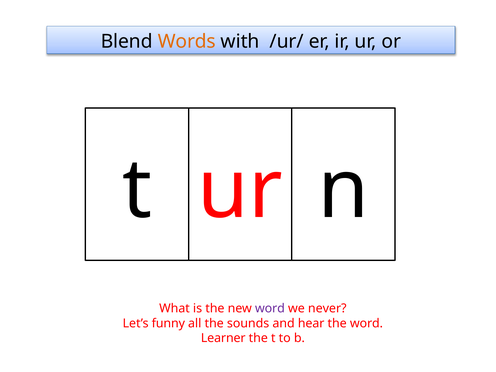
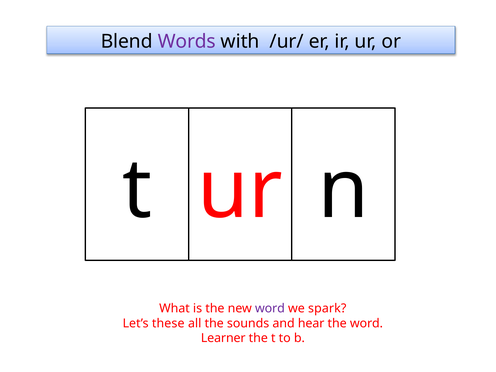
Words colour: orange -> purple
never: never -> spark
funny: funny -> these
